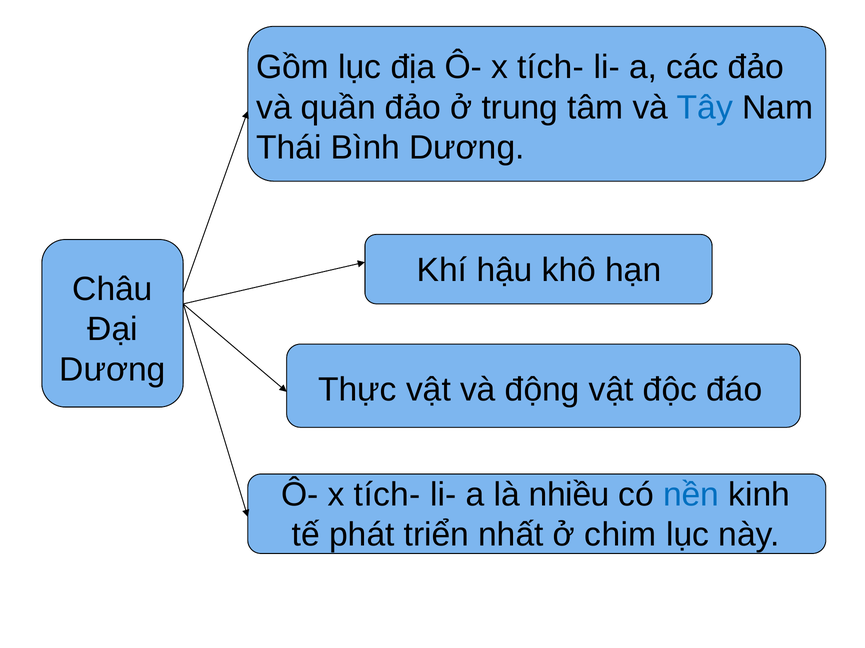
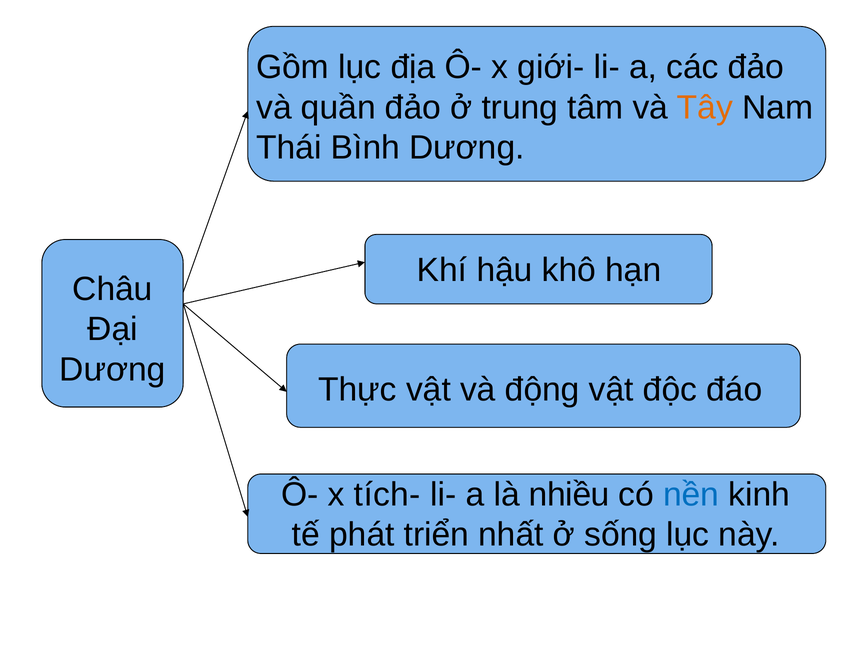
địa Ô- x tích-: tích- -> giới-
Tây colour: blue -> orange
chim: chim -> sống
